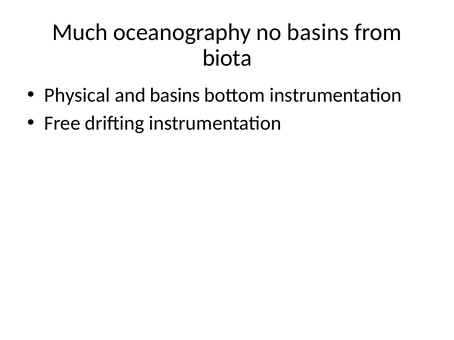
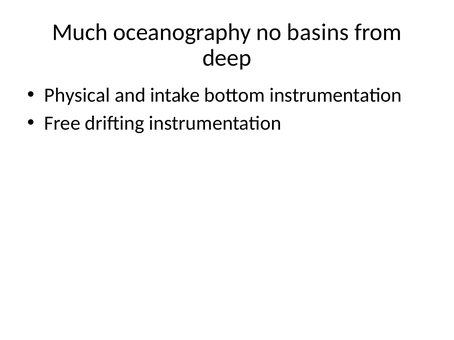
biota: biota -> deep
and basins: basins -> intake
